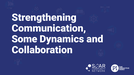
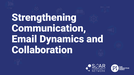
Some: Some -> Email
